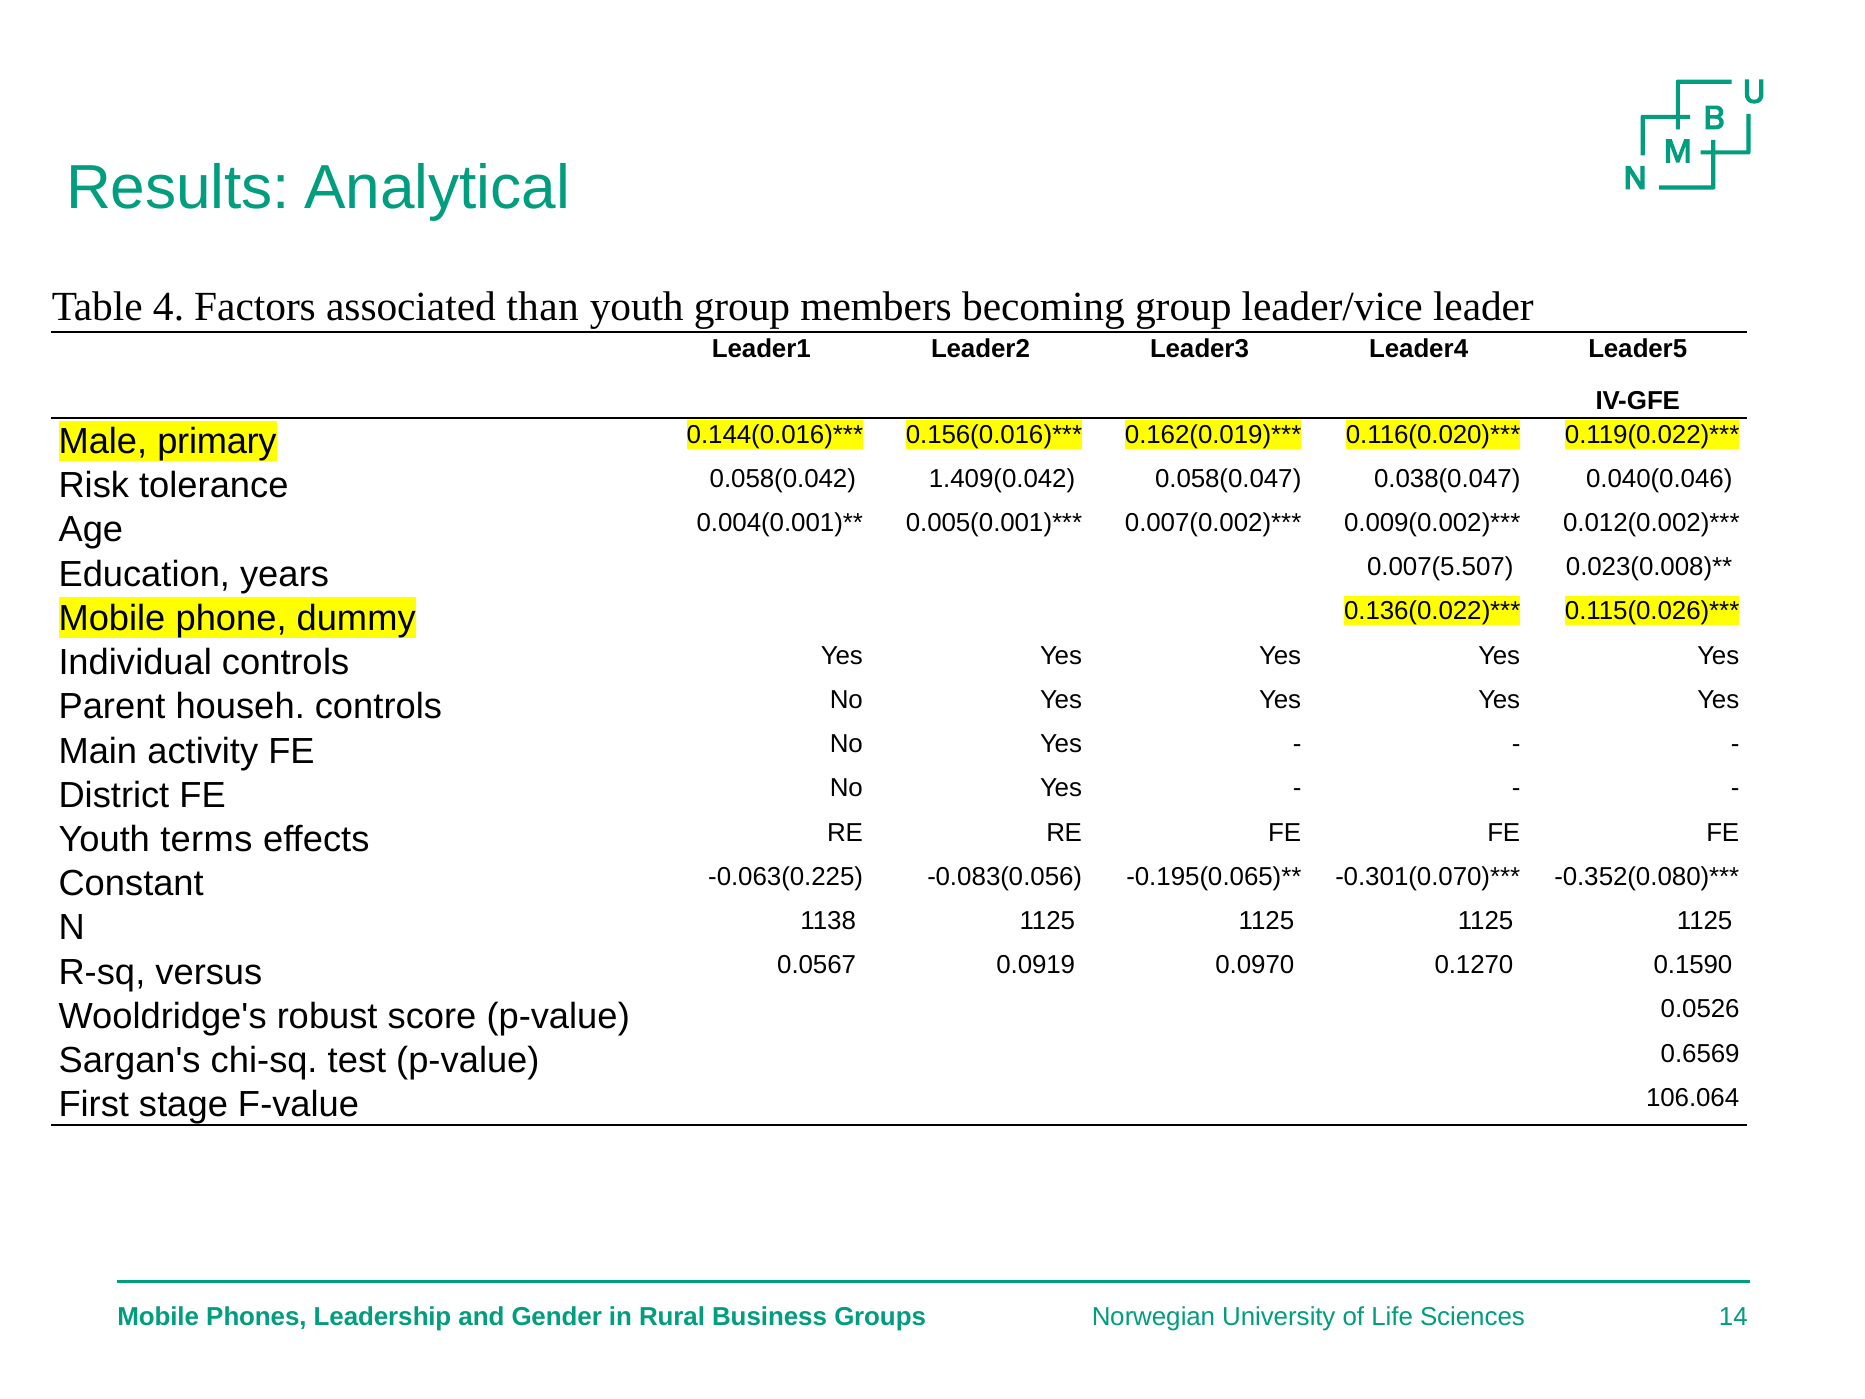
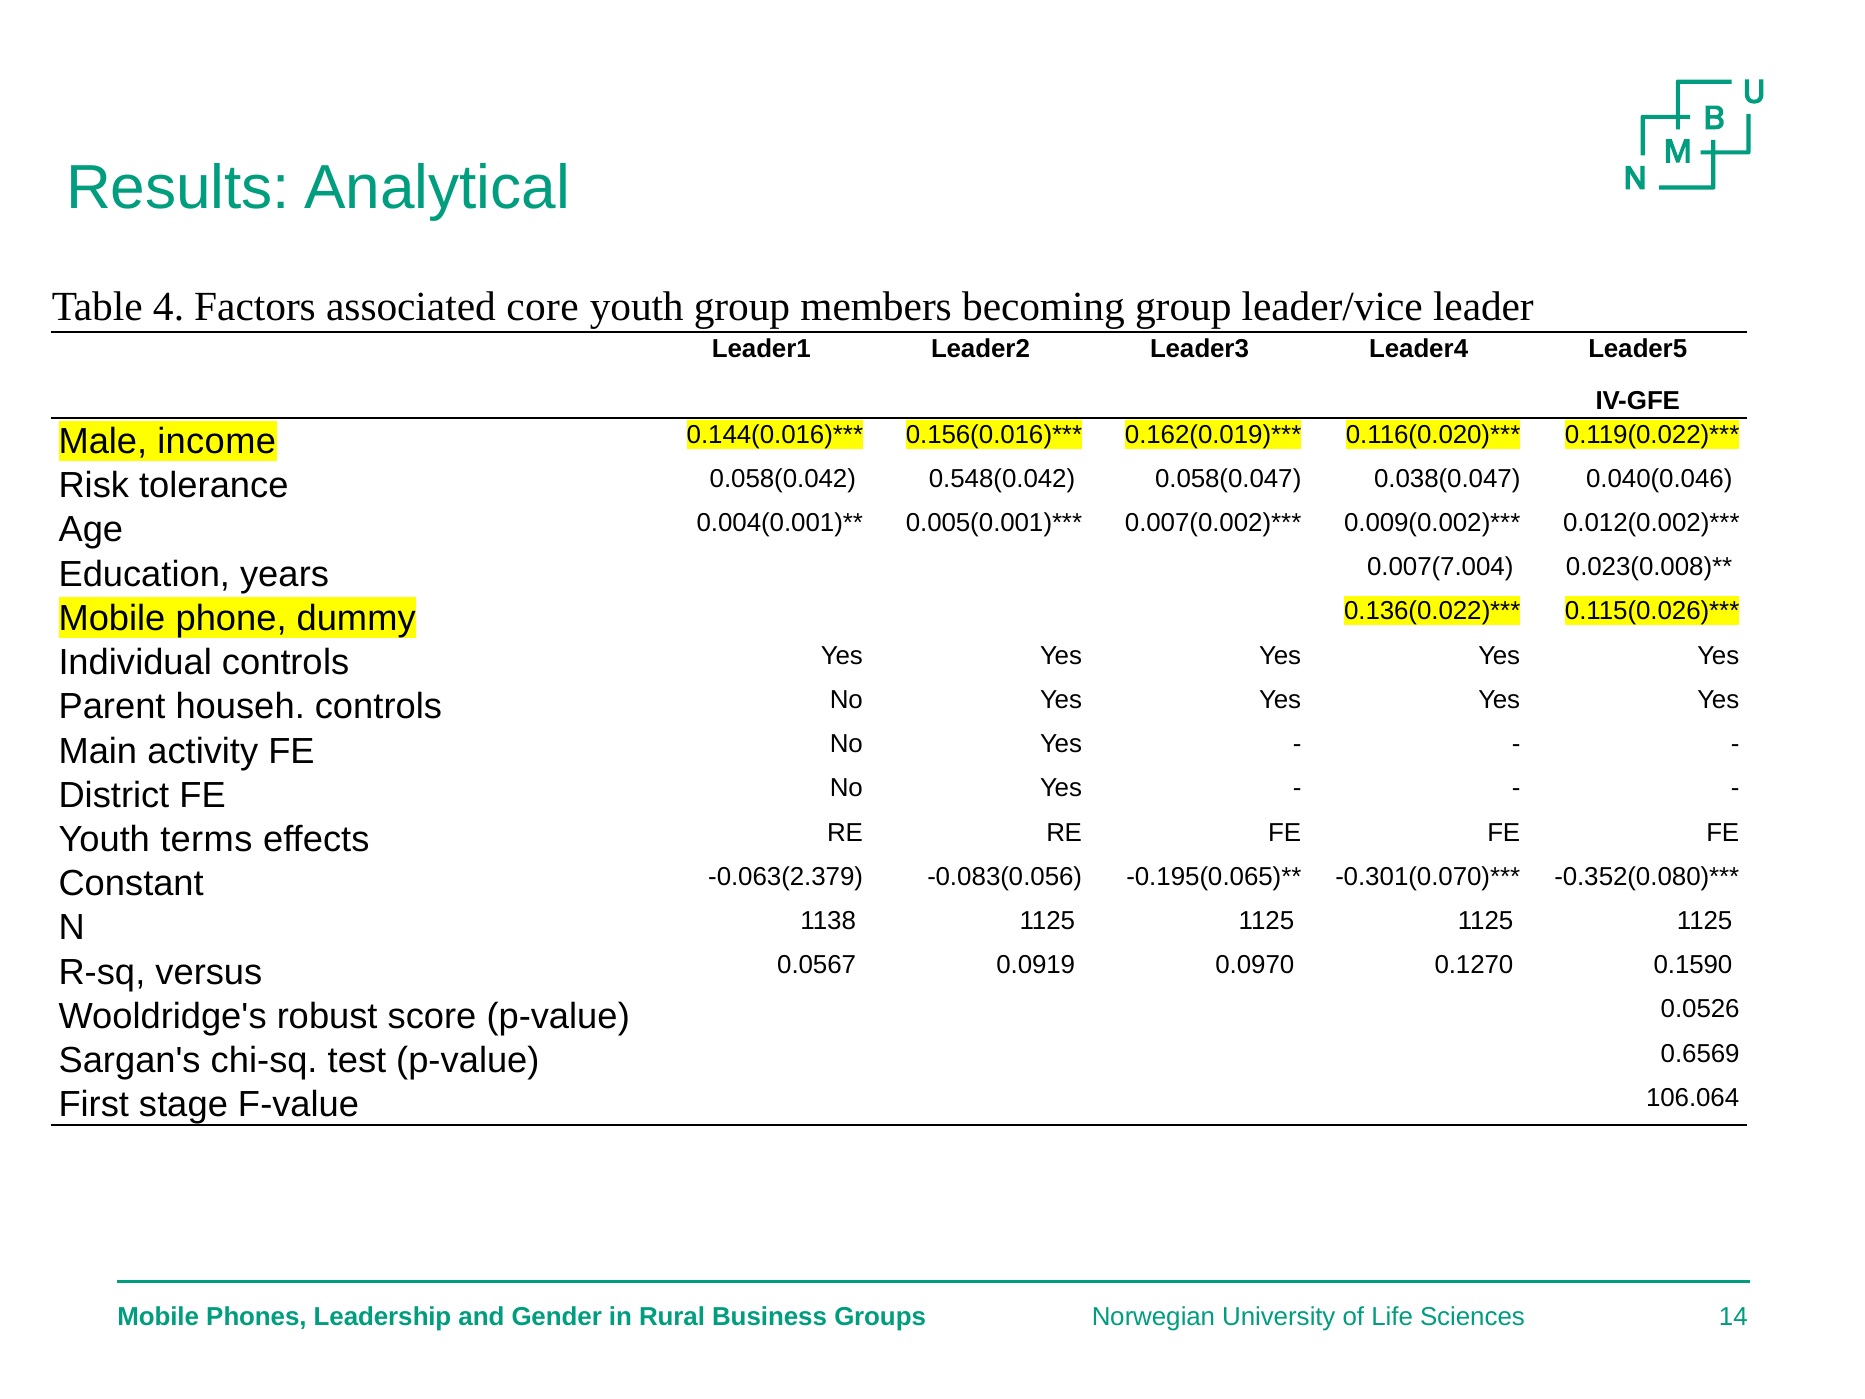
than: than -> core
primary: primary -> income
1.409(0.042: 1.409(0.042 -> 0.548(0.042
0.007(5.507: 0.007(5.507 -> 0.007(7.004
-0.063(0.225: -0.063(0.225 -> -0.063(2.379
